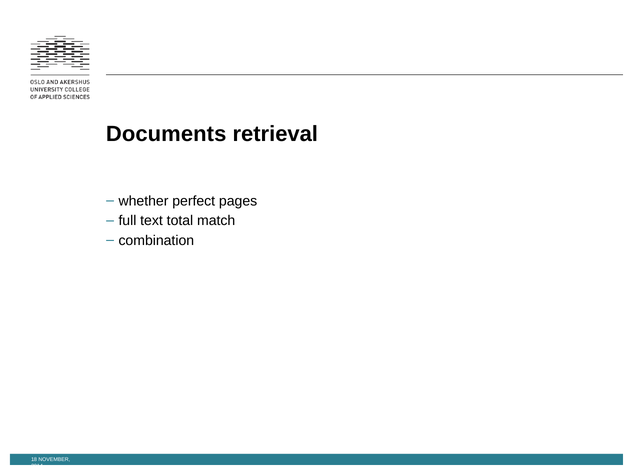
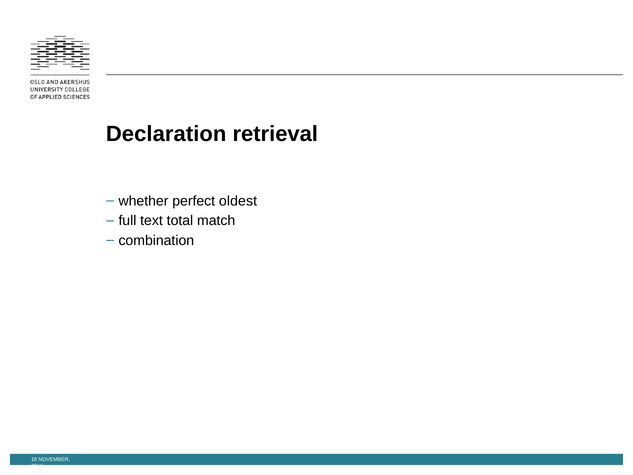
Documents: Documents -> Declaration
pages: pages -> oldest
